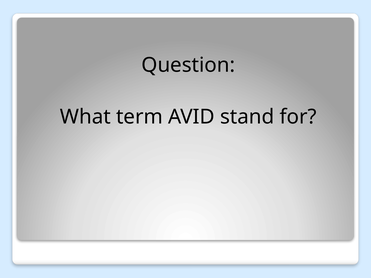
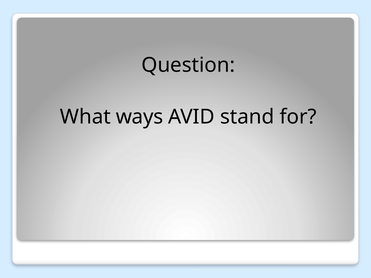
term: term -> ways
